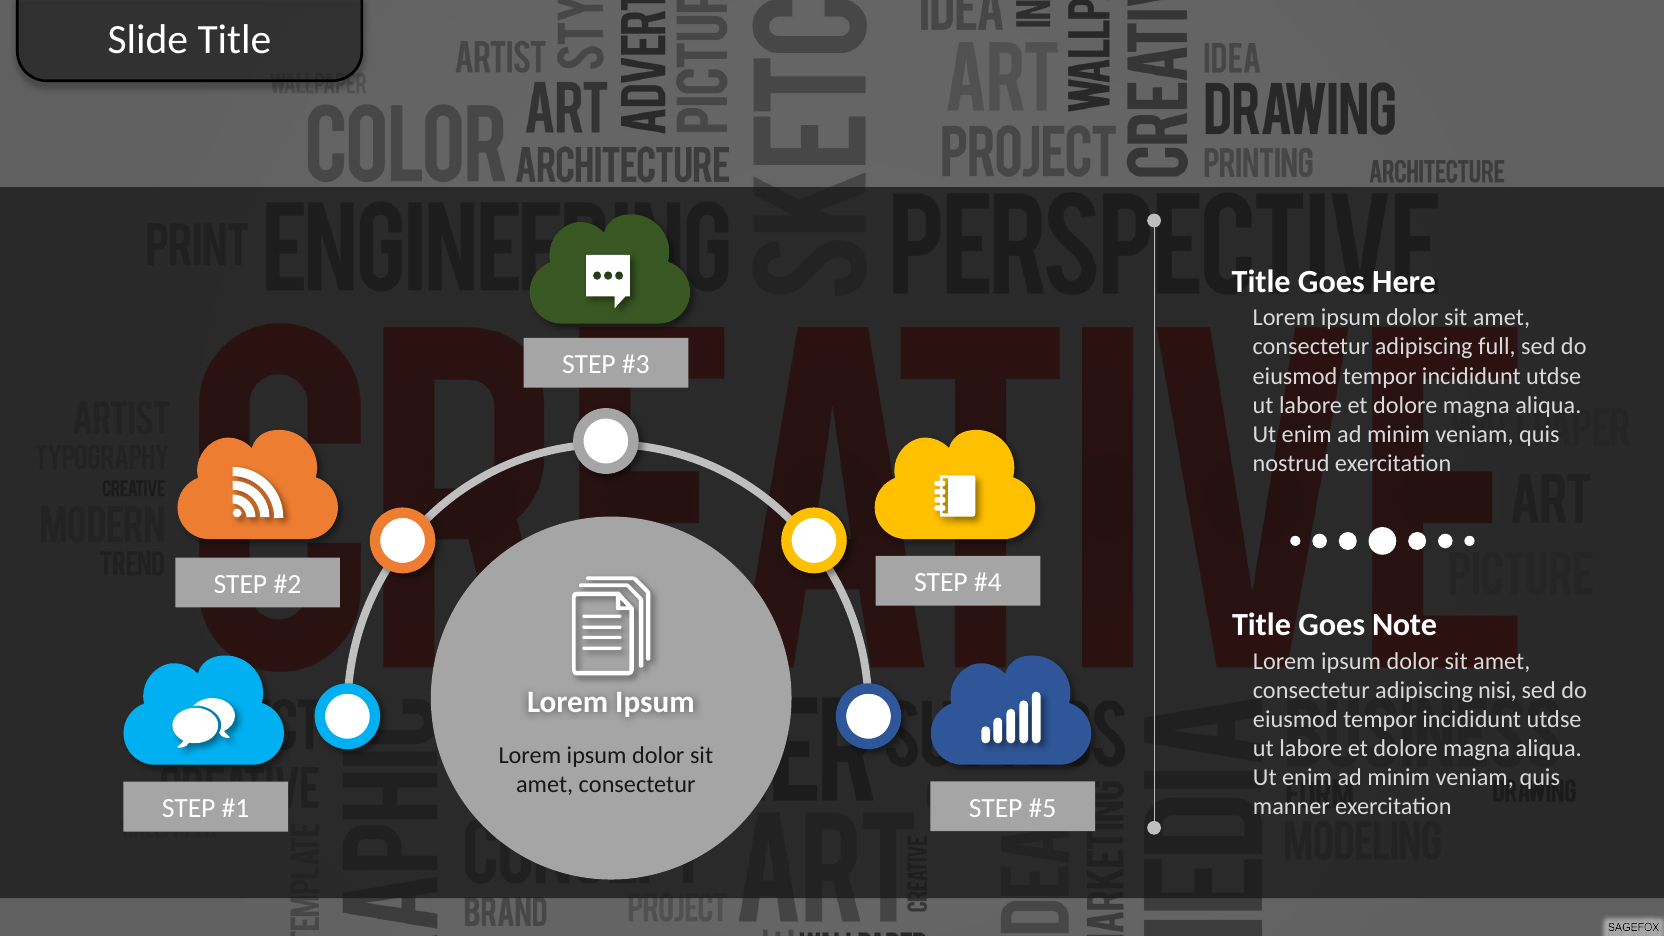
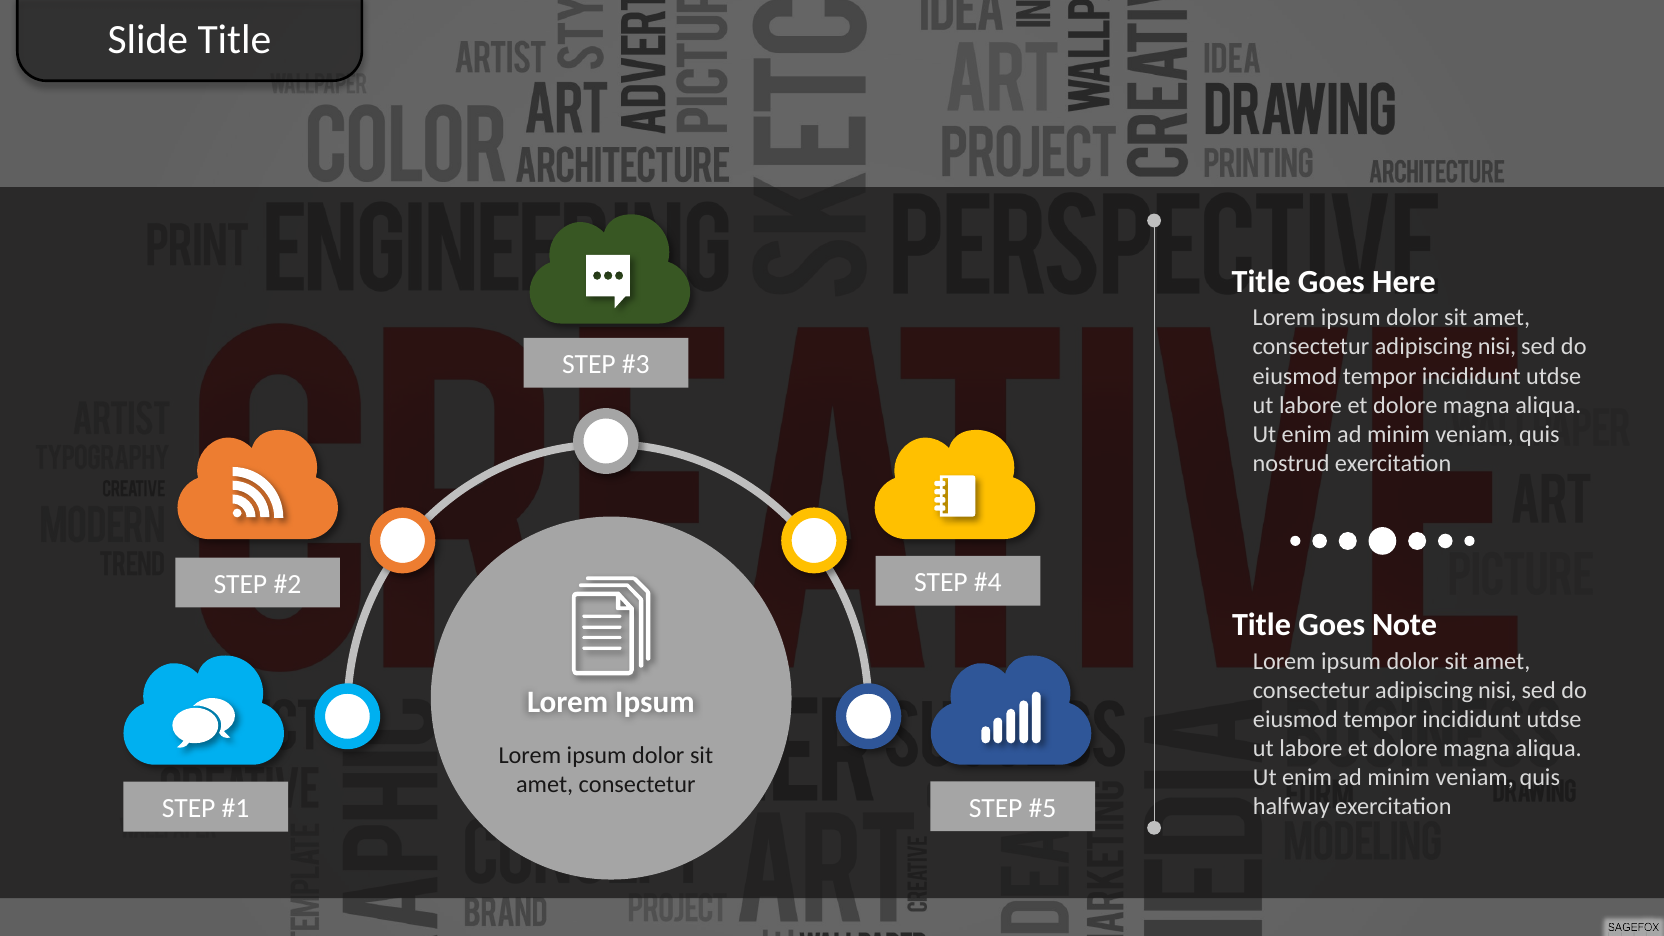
full at (1497, 347): full -> nisi
manner: manner -> halfway
